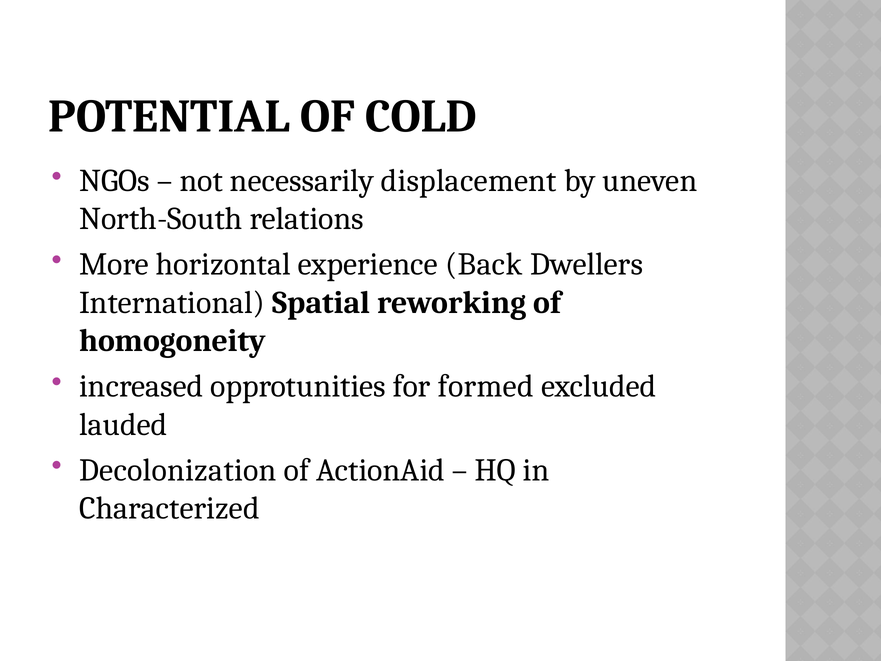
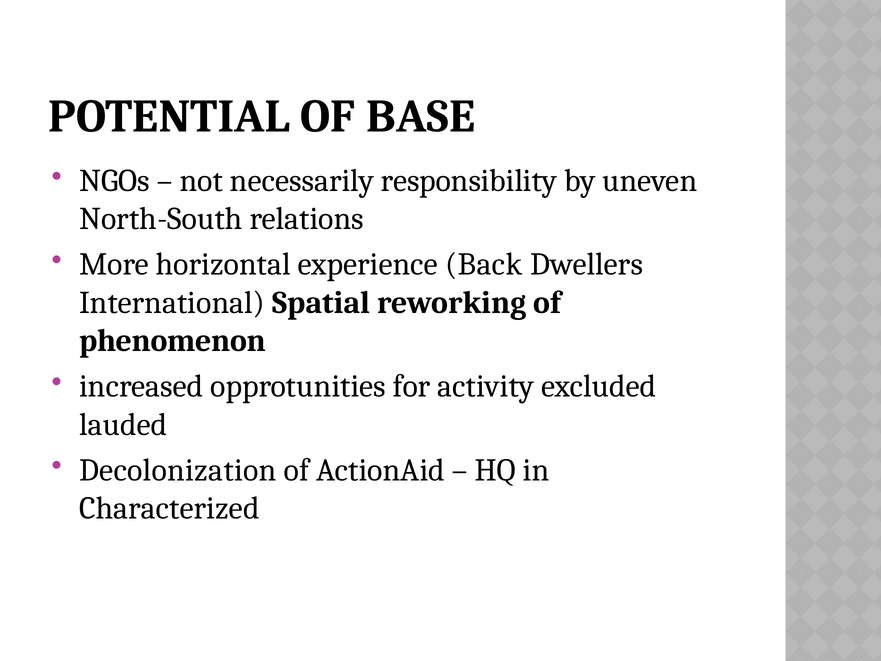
COLD: COLD -> BASE
displacement: displacement -> responsibility
homogoneity: homogoneity -> phenomenon
formed: formed -> activity
